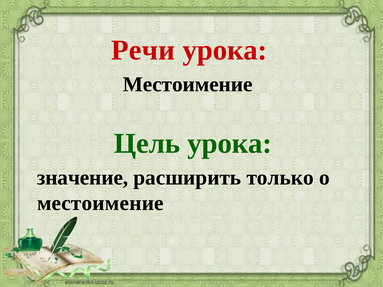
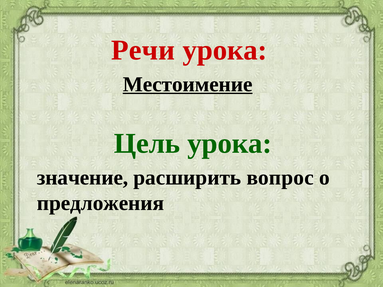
Местоимение at (188, 84) underline: none -> present
только: только -> вопрос
местоимение at (100, 203): местоимение -> предложения
